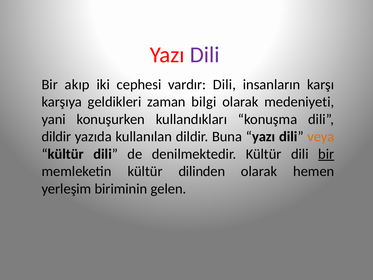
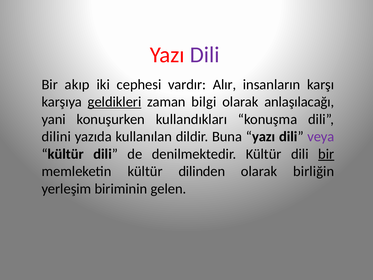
vardır Dili: Dili -> Alır
geldikleri underline: none -> present
medeniyeti: medeniyeti -> anlaşılacağı
dildir at (56, 137): dildir -> dilini
veya colour: orange -> purple
hemen: hemen -> birliğin
